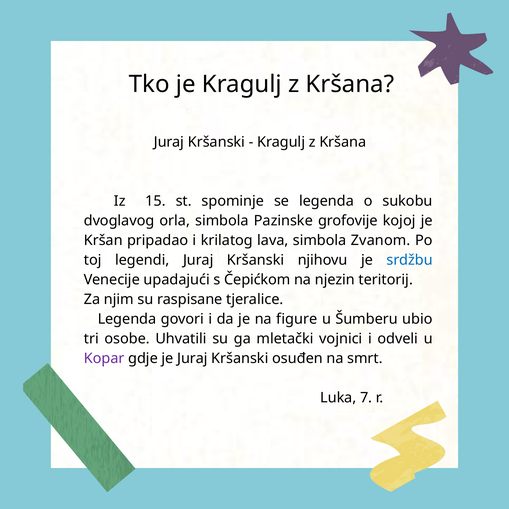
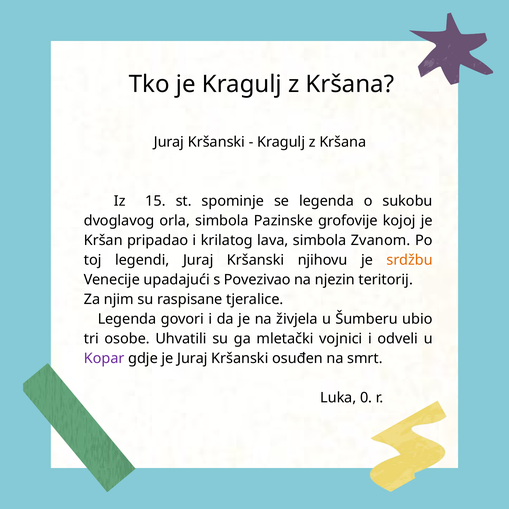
srdžbu colour: blue -> orange
Čepićkom: Čepićkom -> Povezivao
figure: figure -> živjela
7: 7 -> 0
